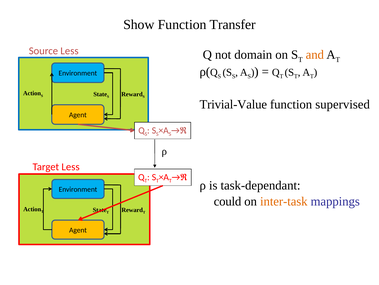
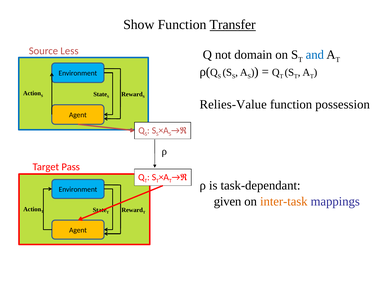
Transfer underline: none -> present
and colour: orange -> blue
Trivial-Value: Trivial-Value -> Relies-Value
supervised: supervised -> possession
Target Less: Less -> Pass
could: could -> given
